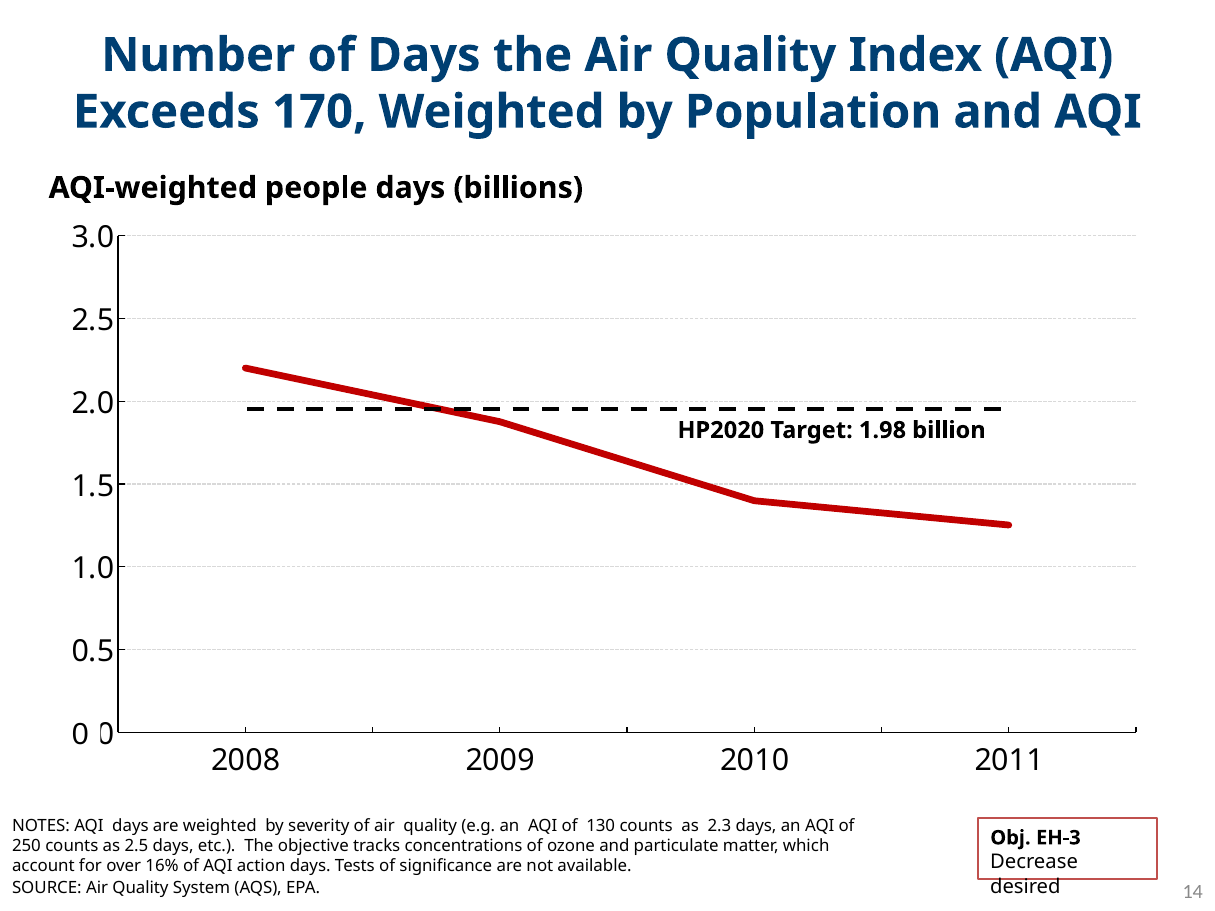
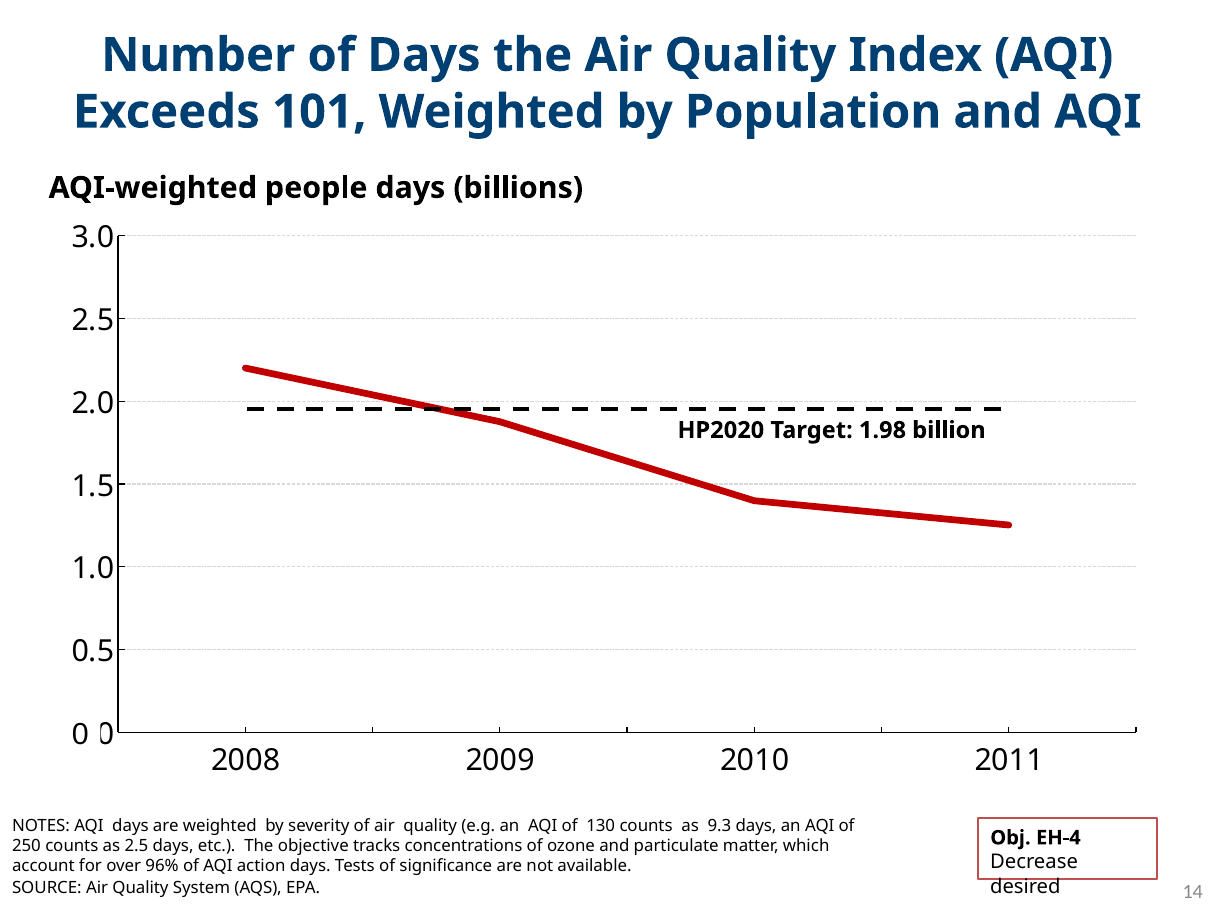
170: 170 -> 101
2.3: 2.3 -> 9.3
EH-3: EH-3 -> EH-4
16%: 16% -> 96%
